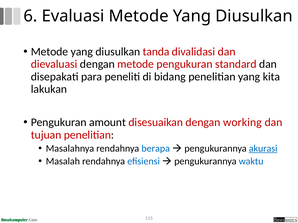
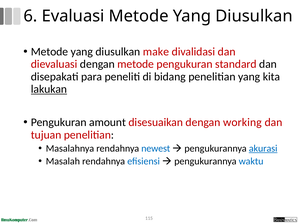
tanda: tanda -> make
lakukan underline: none -> present
berapa: berapa -> newest
